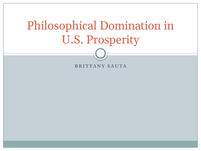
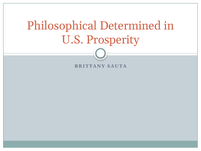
Domination: Domination -> Determined
